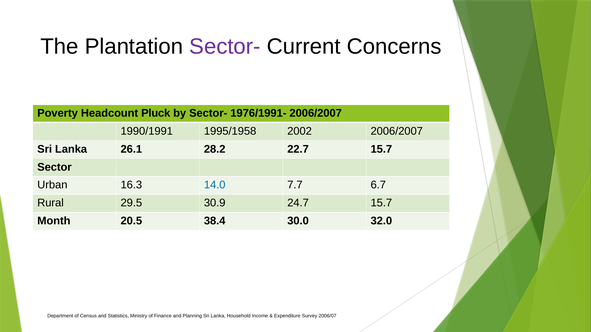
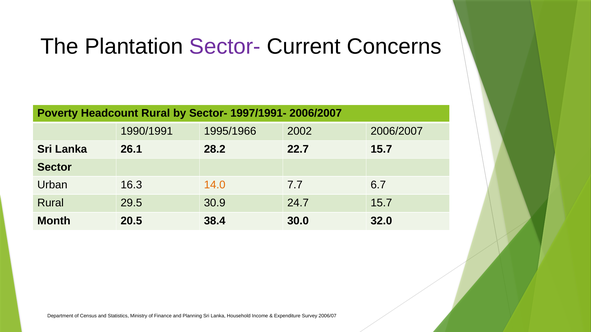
Headcount Pluck: Pluck -> Rural
1976/1991-: 1976/1991- -> 1997/1991-
1995/1958: 1995/1958 -> 1995/1966
14.0 colour: blue -> orange
